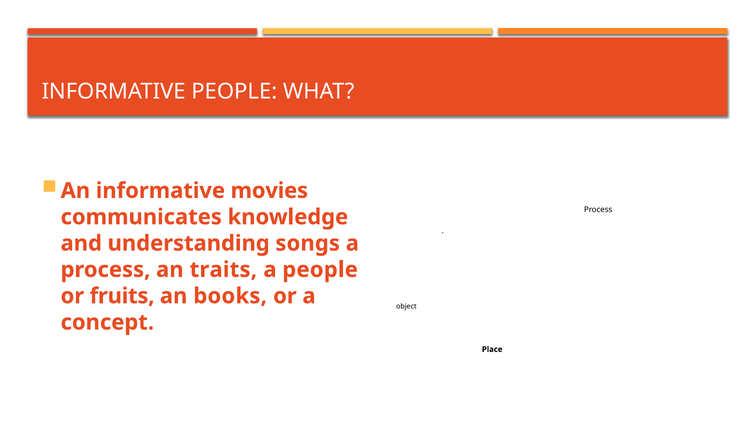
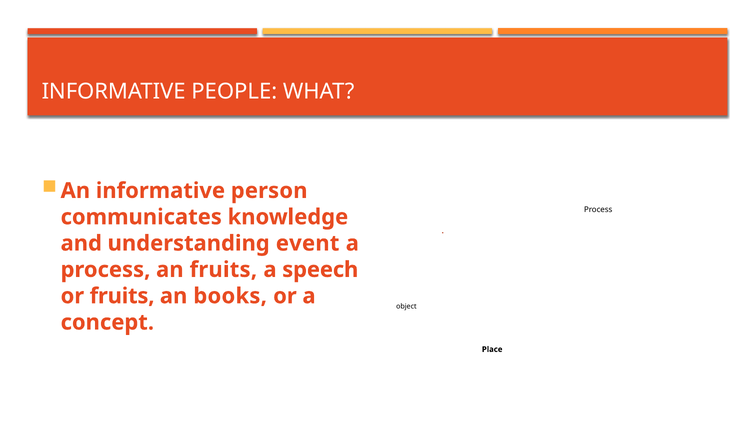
informative movies: movies -> person
understanding songs: songs -> event
an traits: traits -> fruits
a people: people -> speech
